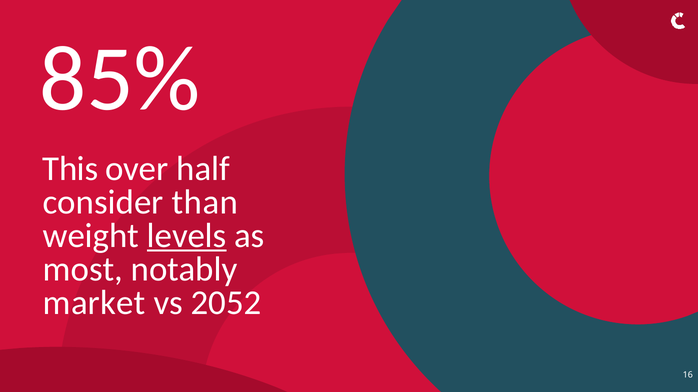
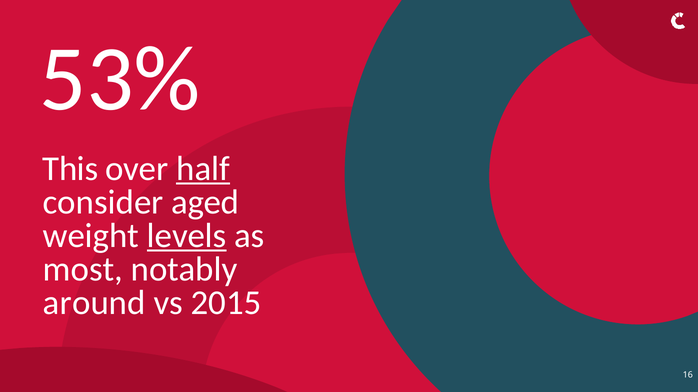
85%: 85% -> 53%
half underline: none -> present
than: than -> aged
market: market -> around
2052: 2052 -> 2015
